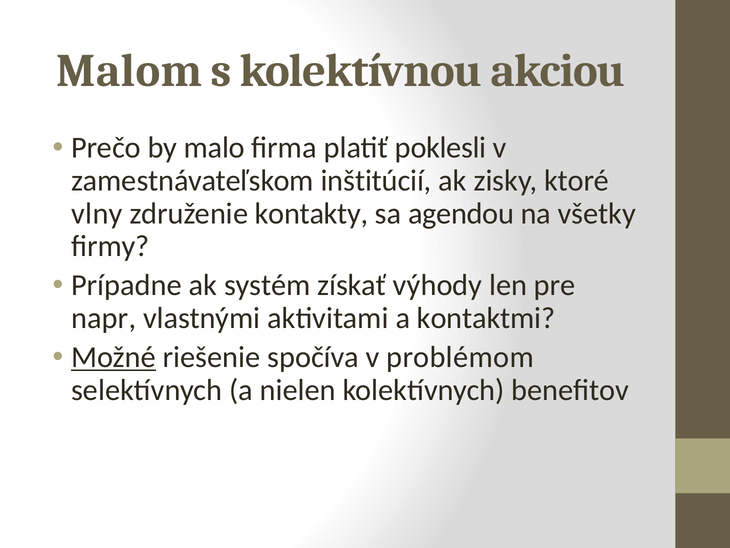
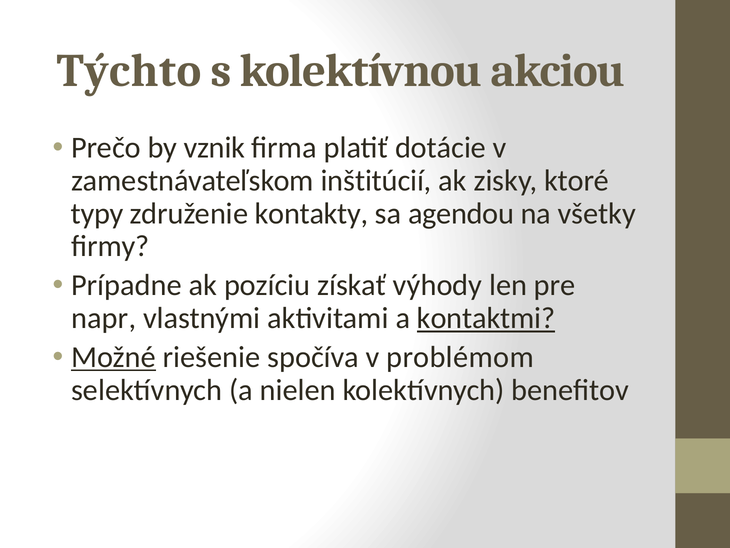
Malom: Malom -> Týchto
malo: malo -> vznik
poklesli: poklesli -> dotácie
vlny: vlny -> typy
systém: systém -> pozíciu
kontaktmi underline: none -> present
